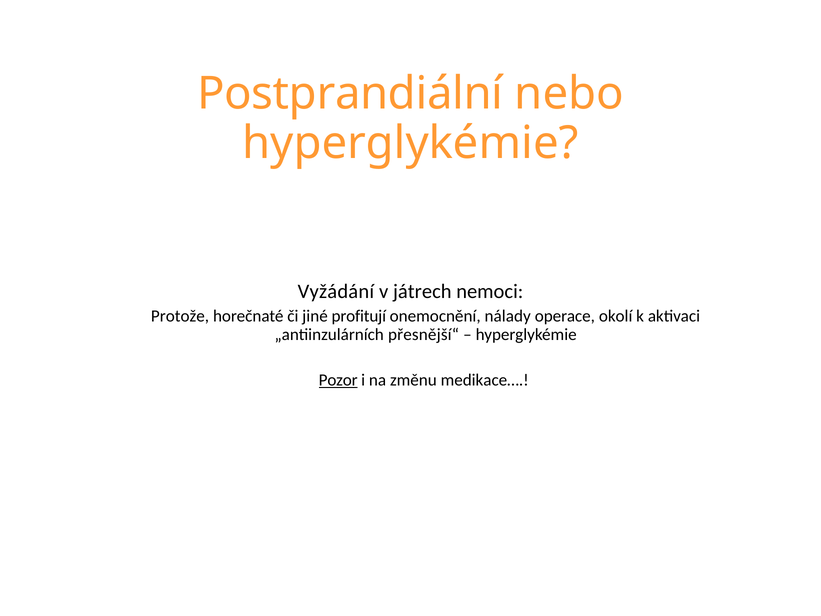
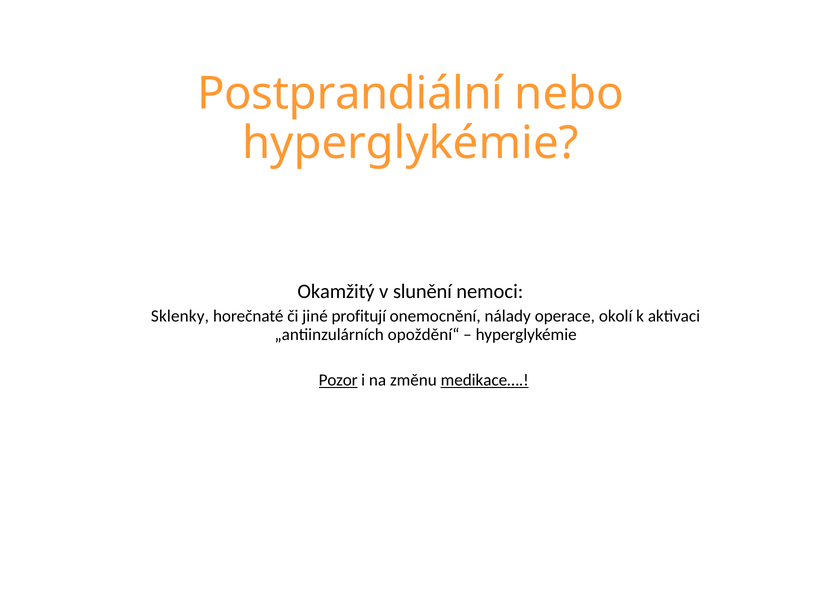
Vyžádání: Vyžádání -> Okamžitý
játrech: játrech -> slunění
Protože: Protože -> Sklenky
přesnější“: přesnější“ -> opoždění“
medikace… underline: none -> present
